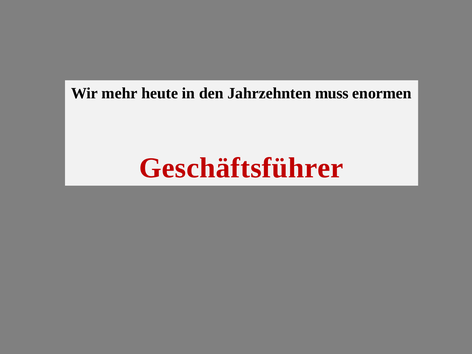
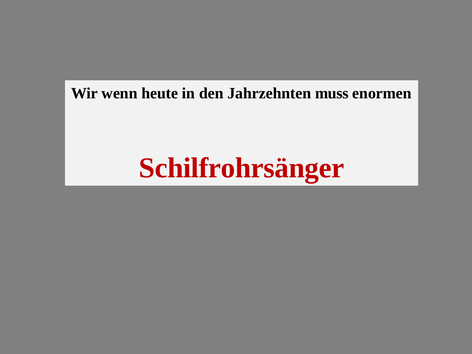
mehr: mehr -> wenn
Geschäftsführer: Geschäftsführer -> Schilfrohrsänger
